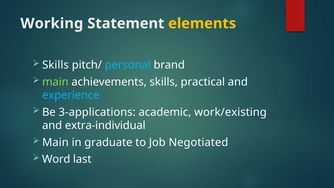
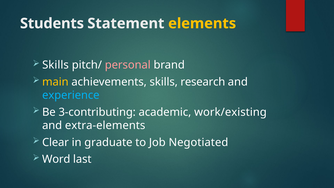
Working: Working -> Students
personal colour: light blue -> pink
main at (55, 82) colour: light green -> yellow
practical: practical -> research
3-applications: 3-applications -> 3-contributing
extra-individual: extra-individual -> extra-elements
Main at (55, 142): Main -> Clear
